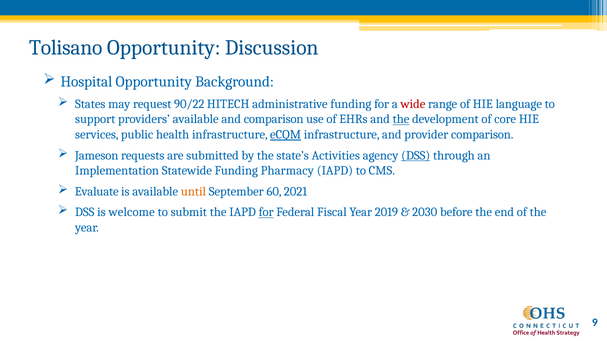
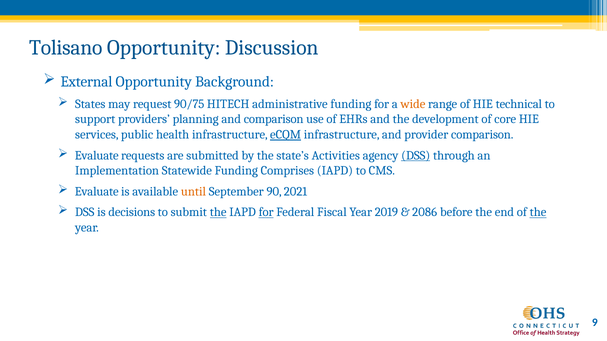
Hospital: Hospital -> External
90/22: 90/22 -> 90/75
wide colour: red -> orange
language: language -> technical
providers available: available -> planning
the at (401, 119) underline: present -> none
Jameson at (97, 156): Jameson -> Evaluate
Pharmacy: Pharmacy -> Comprises
60: 60 -> 90
welcome: welcome -> decisions
the at (218, 213) underline: none -> present
2030: 2030 -> 2086
the at (538, 213) underline: none -> present
